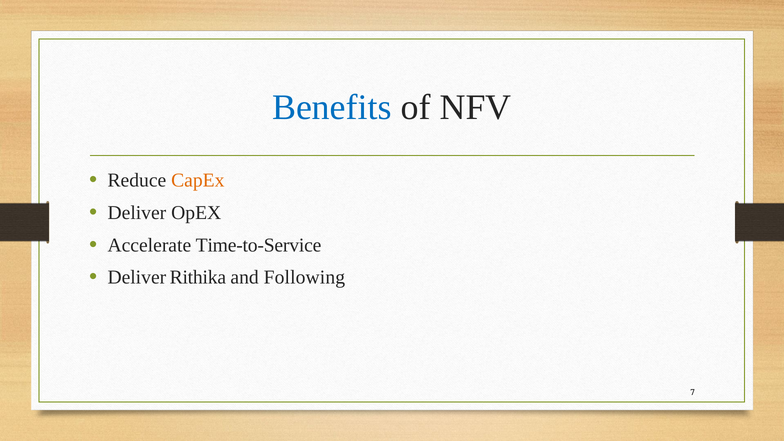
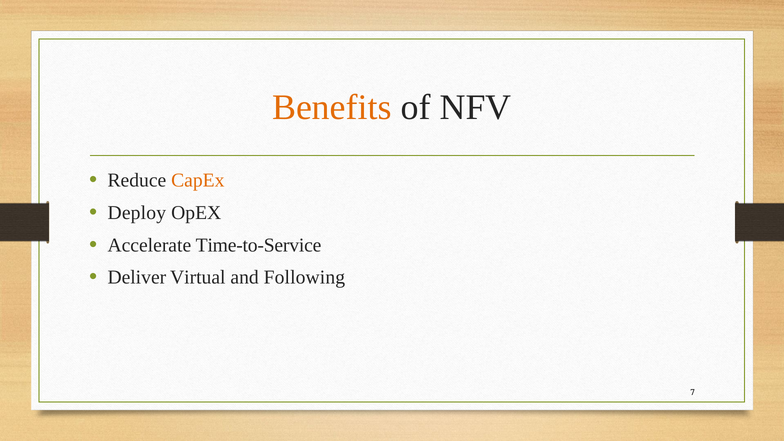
Benefits colour: blue -> orange
Deliver at (137, 213): Deliver -> Deploy
Rithika: Rithika -> Virtual
